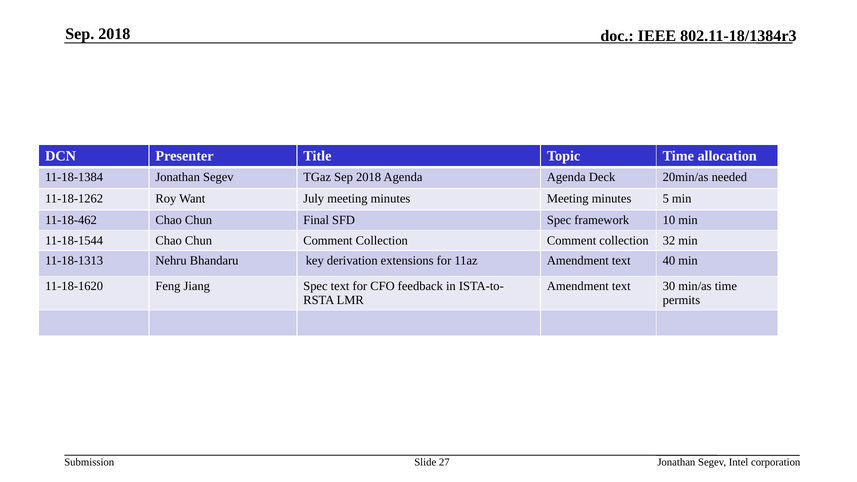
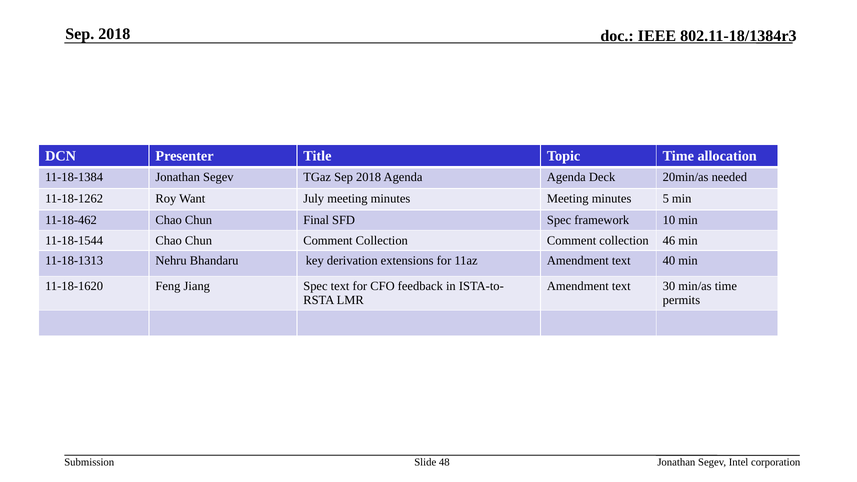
32: 32 -> 46
27: 27 -> 48
